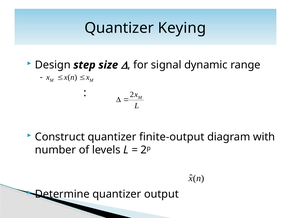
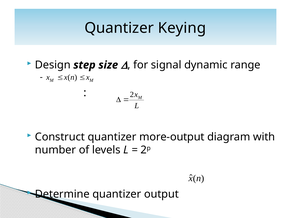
finite-output: finite-output -> more-output
